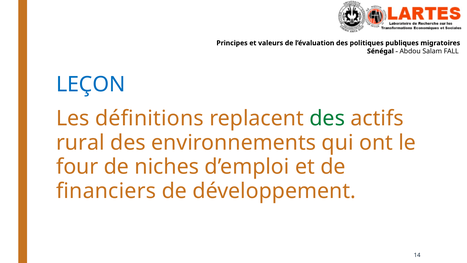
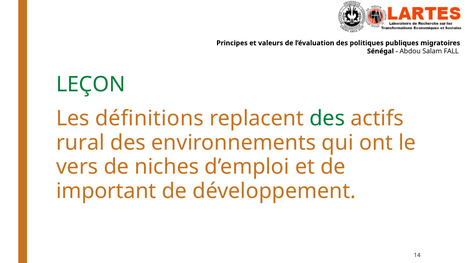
LEÇON colour: blue -> green
four: four -> vers
financiers: financiers -> important
